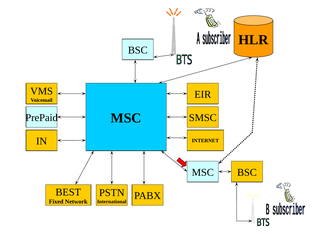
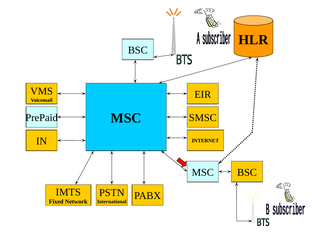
BEST: BEST -> IMTS
